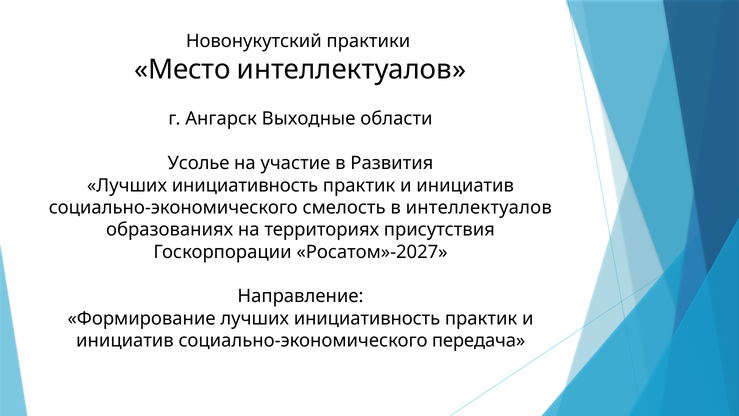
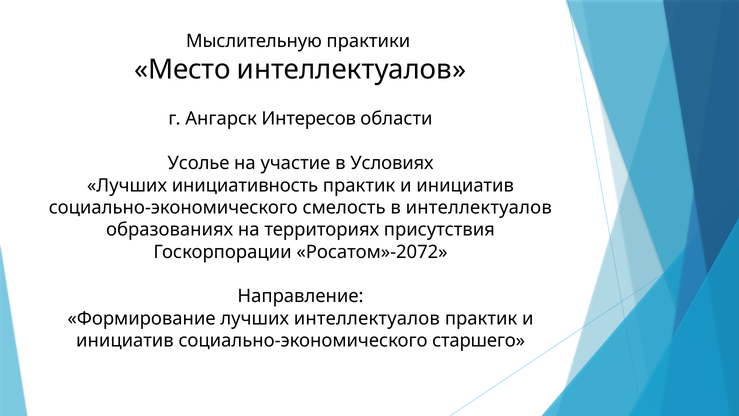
Новонукутский: Новонукутский -> Мыслительную
Выходные: Выходные -> Интересов
Развития: Развития -> Условиях
Росатом»-2027: Росатом»-2027 -> Росатом»-2072
Формирование лучших инициативность: инициативность -> интеллектуалов
передача: передача -> старшего
